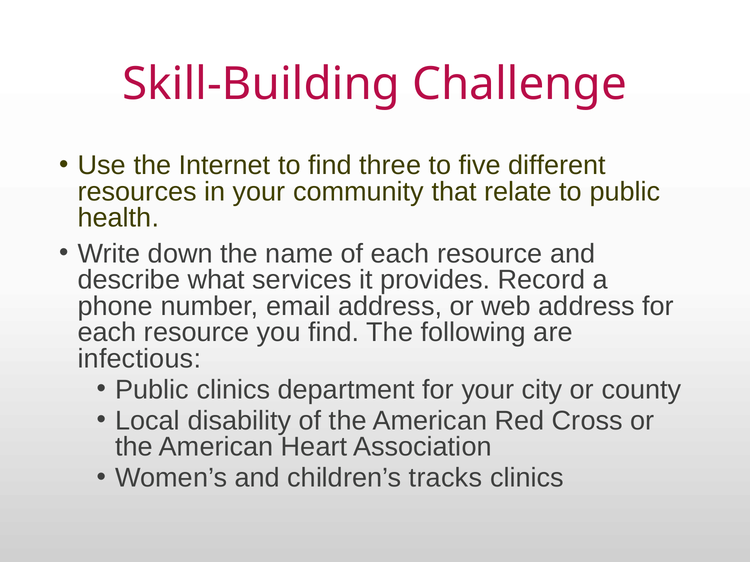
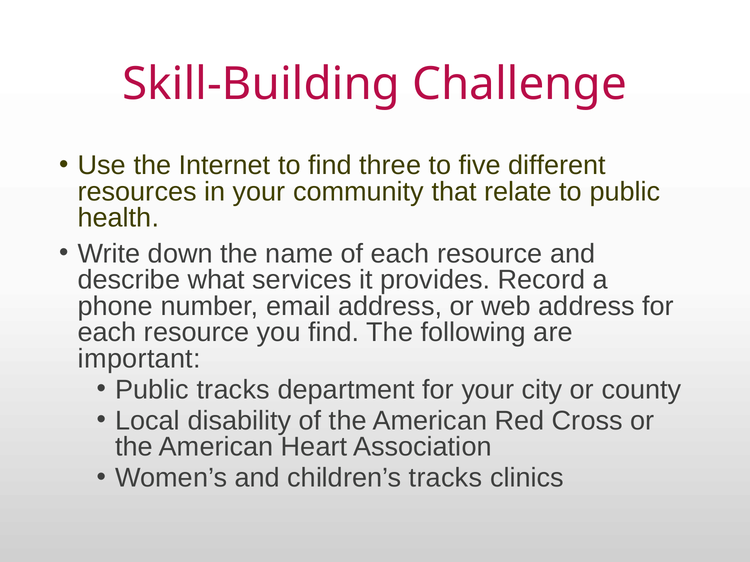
infectious: infectious -> important
Public clinics: clinics -> tracks
